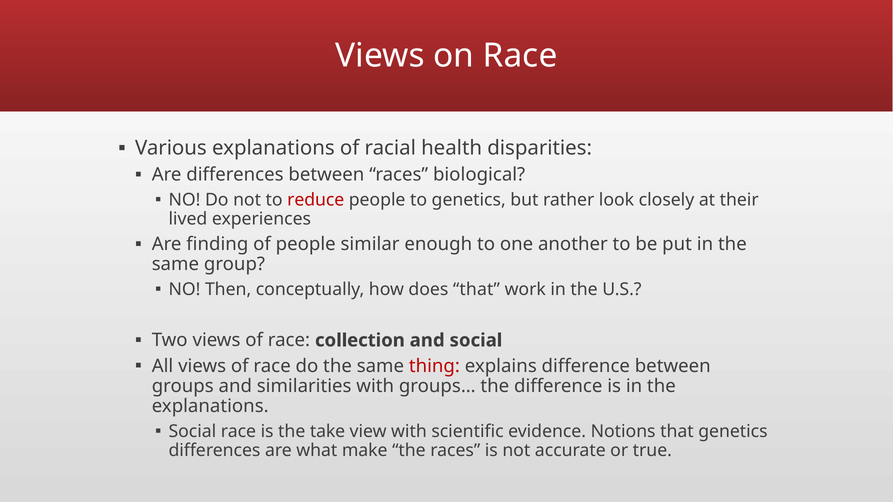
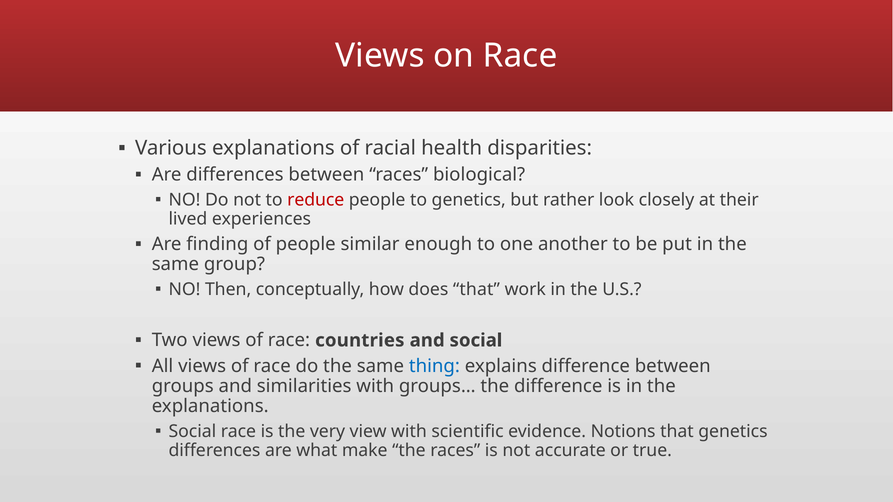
collection: collection -> countries
thing colour: red -> blue
take: take -> very
